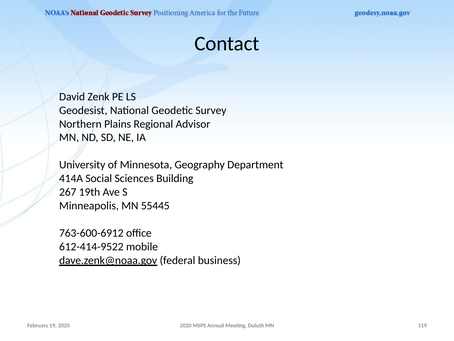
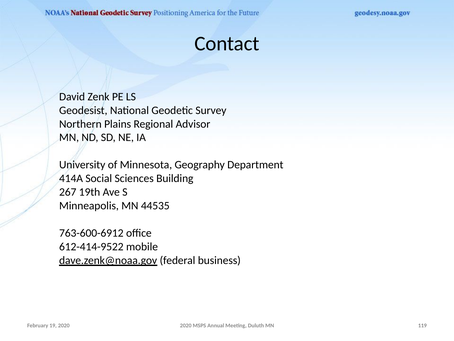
55445: 55445 -> 44535
